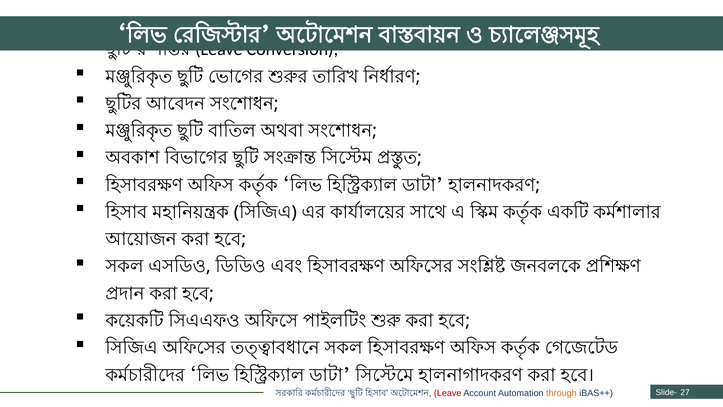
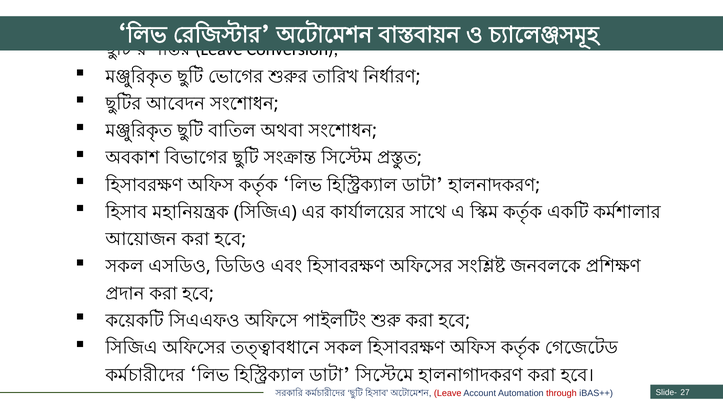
through colour: orange -> red
